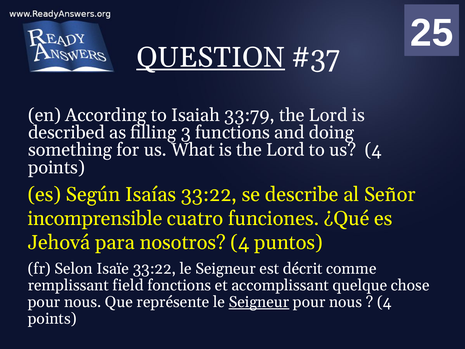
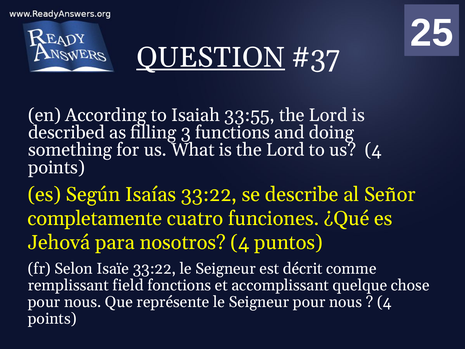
33:79: 33:79 -> 33:55
incomprensible: incomprensible -> completamente
Seigneur at (259, 302) underline: present -> none
